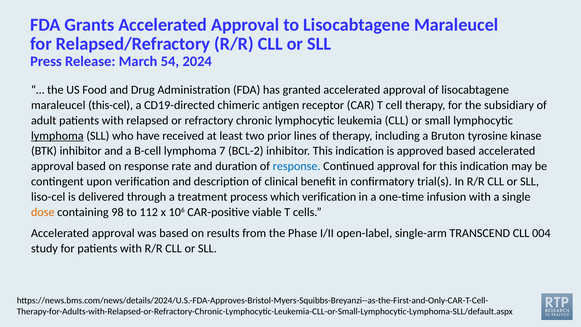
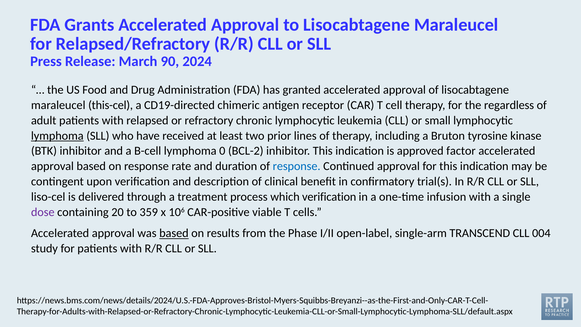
54: 54 -> 90
subsidiary: subsidiary -> regardless
7: 7 -> 0
approved based: based -> factor
dose colour: orange -> purple
98: 98 -> 20
112: 112 -> 359
based at (174, 233) underline: none -> present
